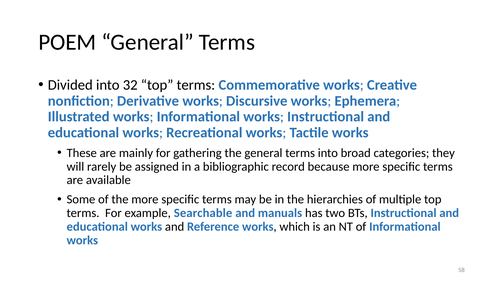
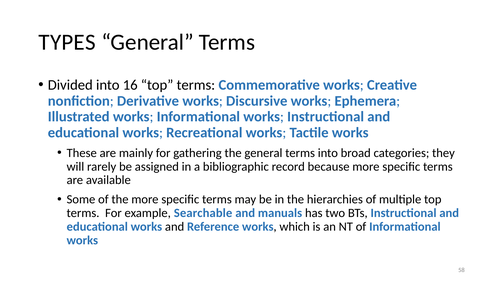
POEM: POEM -> TYPES
32: 32 -> 16
